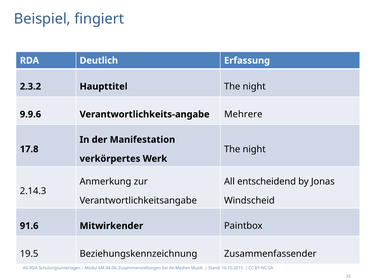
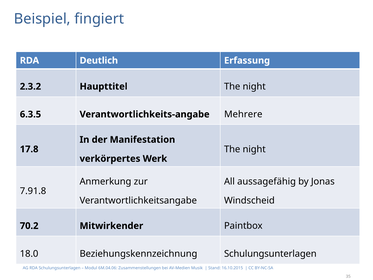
9.9.6: 9.9.6 -> 6.3.5
entscheidend: entscheidend -> aussagefähig
2.14.3: 2.14.3 -> 7.91.8
91.6: 91.6 -> 70.2
19.5: 19.5 -> 18.0
Beziehungskennzeichnung Zusammenfassender: Zusammenfassender -> Schulungsunterlagen
